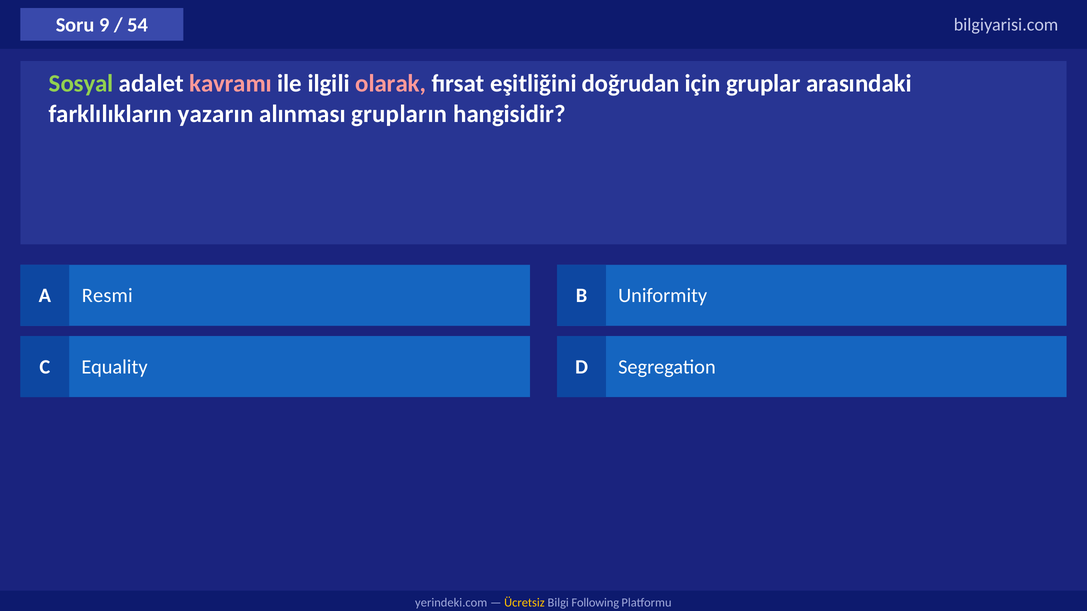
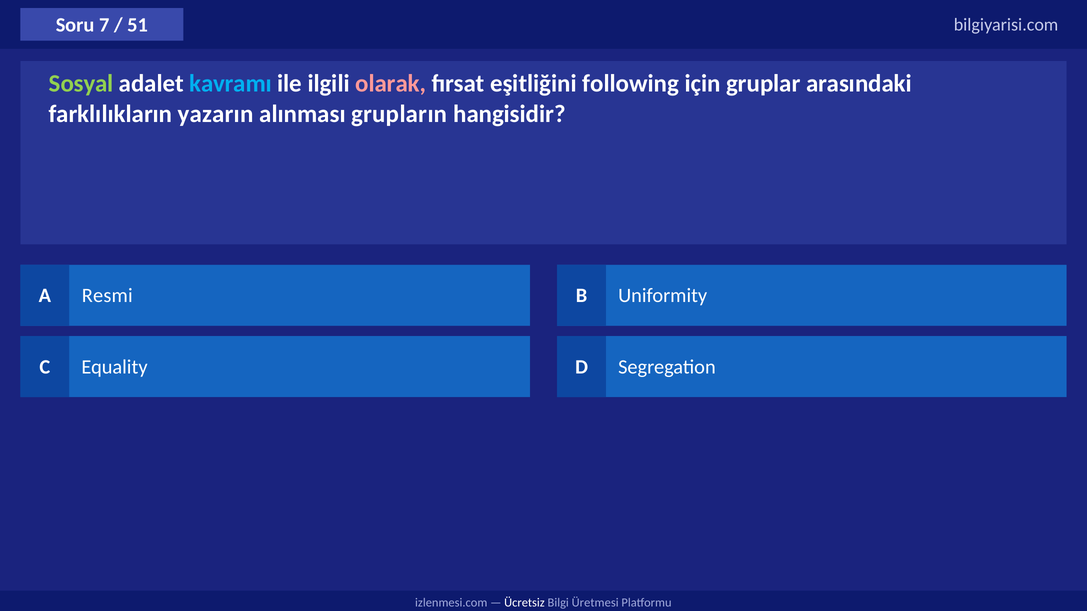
9: 9 -> 7
54: 54 -> 51
kavramı colour: pink -> light blue
doğrudan: doğrudan -> following
yerindeki.com: yerindeki.com -> izlenmesi.com
Ücretsiz colour: yellow -> white
Following: Following -> Üretmesi
